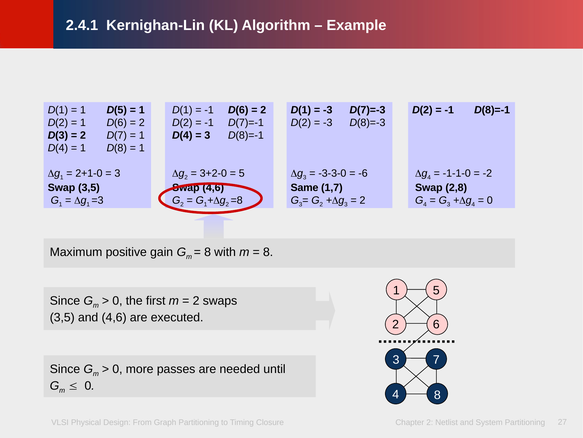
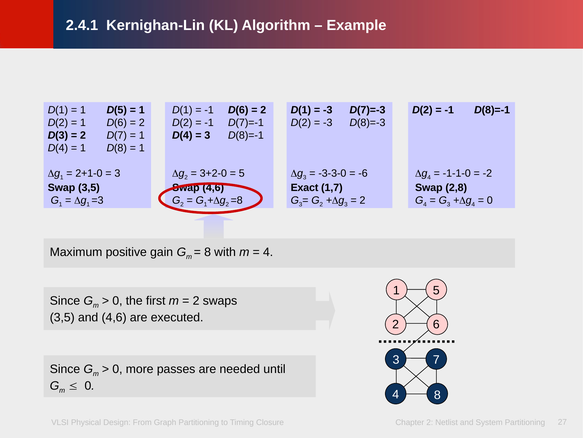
Same: Same -> Exact
8 at (268, 252): 8 -> 4
